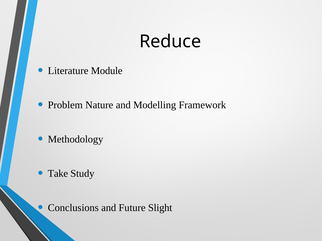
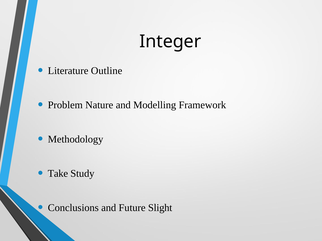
Reduce: Reduce -> Integer
Module: Module -> Outline
